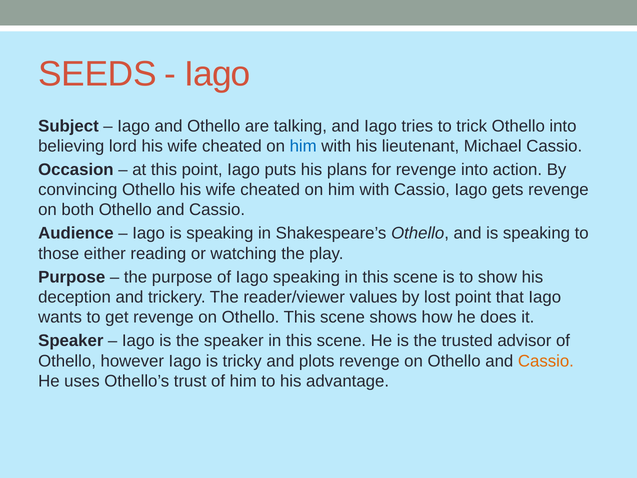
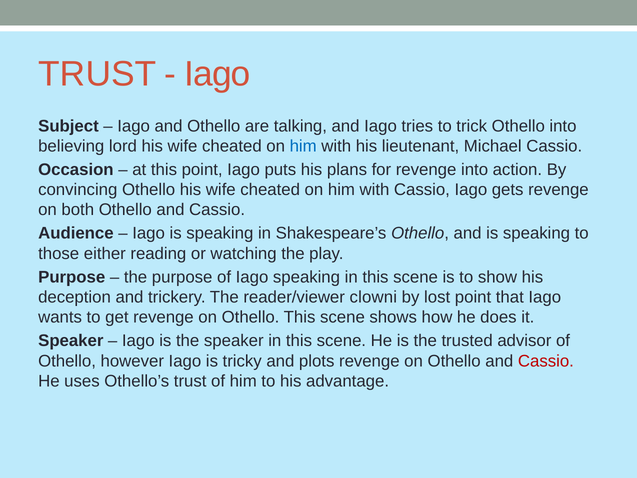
SEEDS at (97, 74): SEEDS -> TRUST
values: values -> clowni
Cassio at (546, 361) colour: orange -> red
